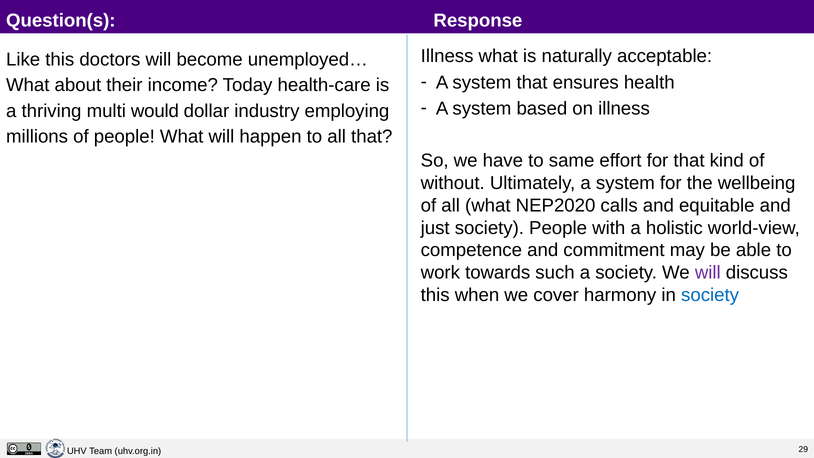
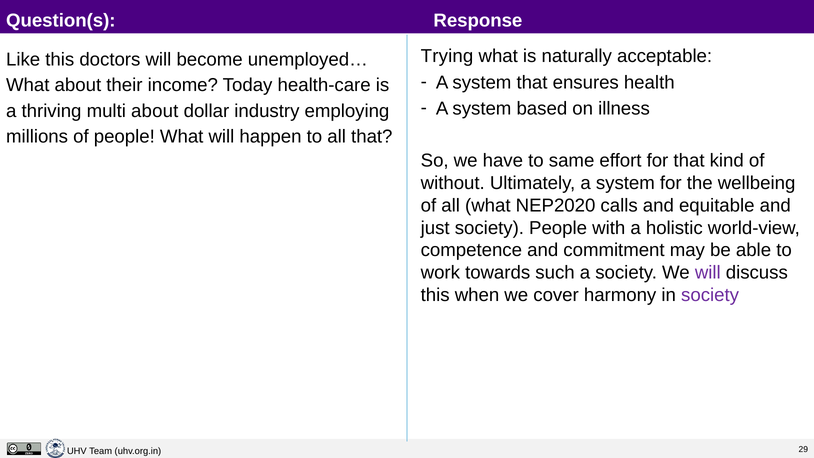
Illness at (447, 56): Illness -> Trying
multi would: would -> about
society at (710, 295) colour: blue -> purple
